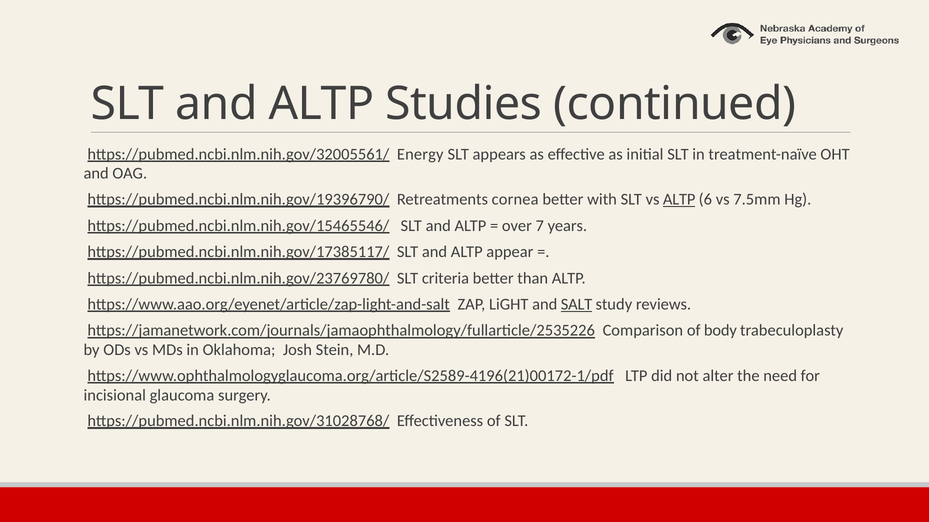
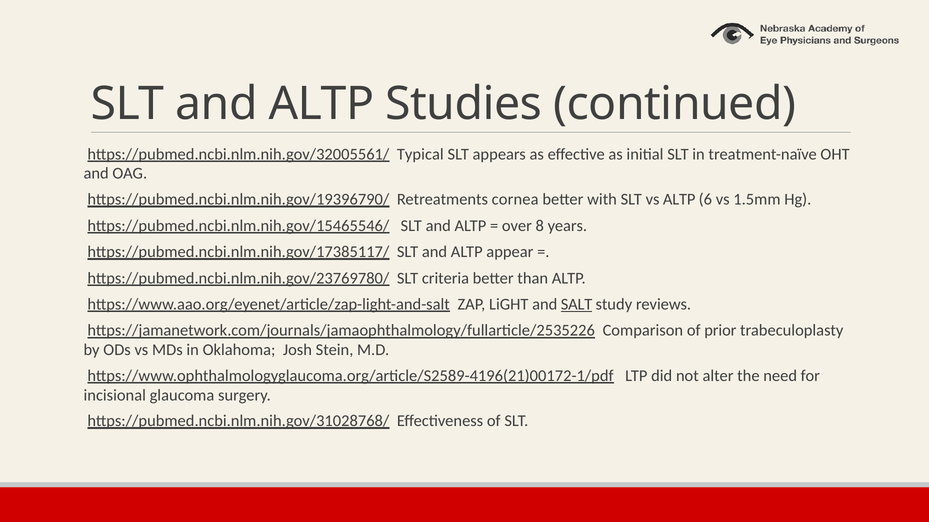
Energy: Energy -> Typical
ALTP at (679, 200) underline: present -> none
7.5mm: 7.5mm -> 1.5mm
7: 7 -> 8
body: body -> prior
